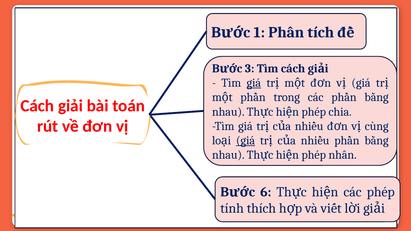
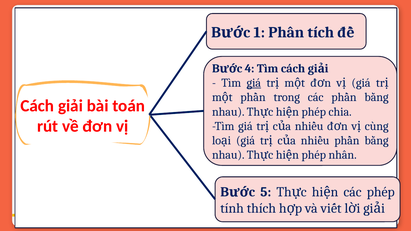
3: 3 -> 4
giá at (246, 141) underline: present -> none
6: 6 -> 5
